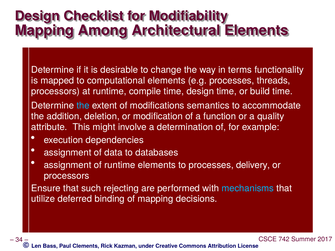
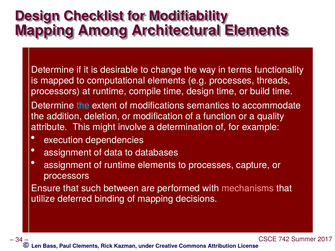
delivery: delivery -> capture
rejecting: rejecting -> between
mechanisms colour: light blue -> pink
